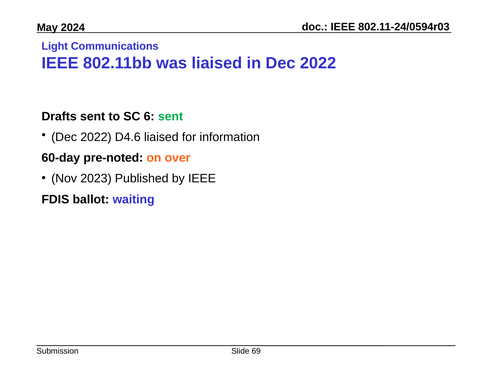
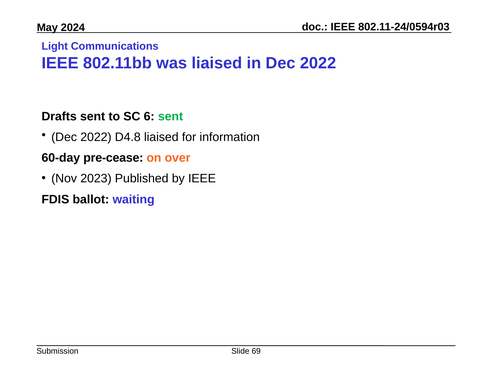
D4.6: D4.6 -> D4.8
pre-noted: pre-noted -> pre-cease
